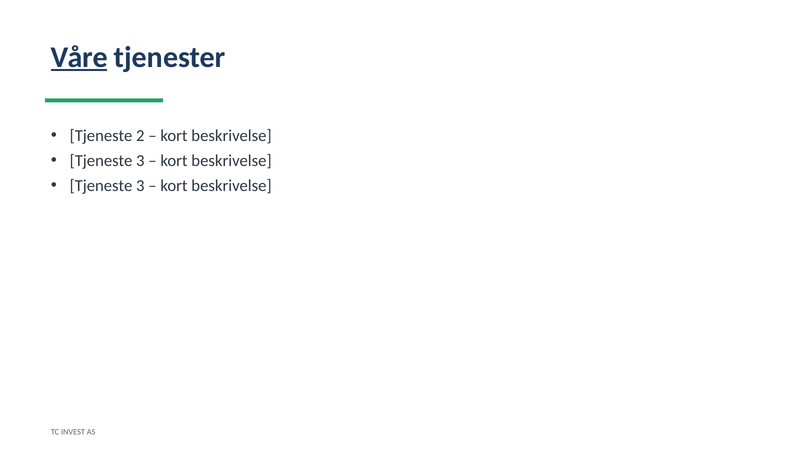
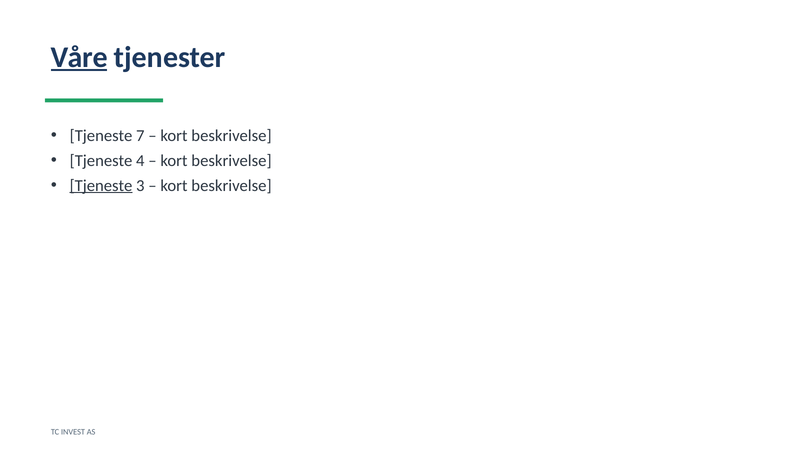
2: 2 -> 7
3 at (140, 161): 3 -> 4
Tjeneste at (101, 186) underline: none -> present
